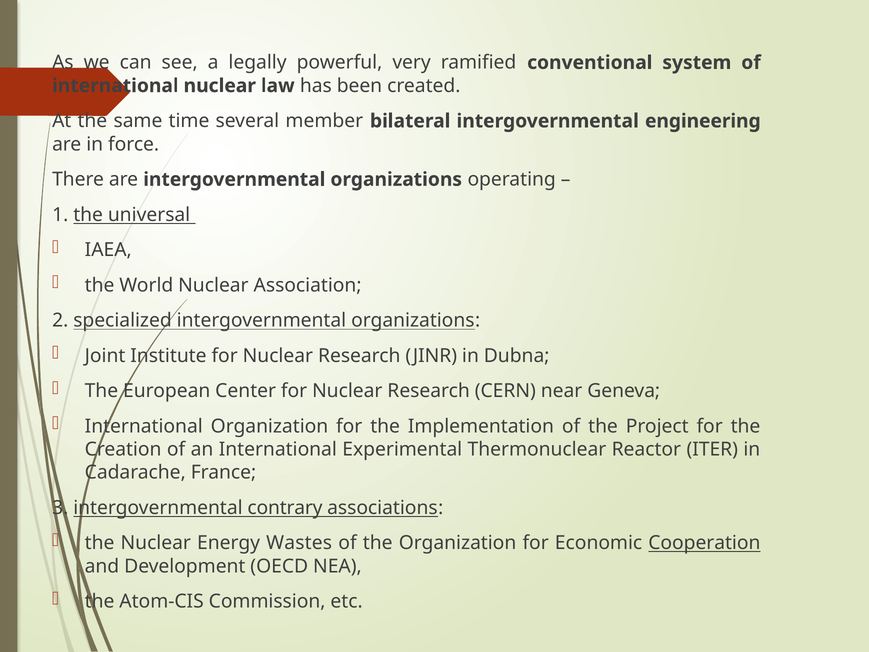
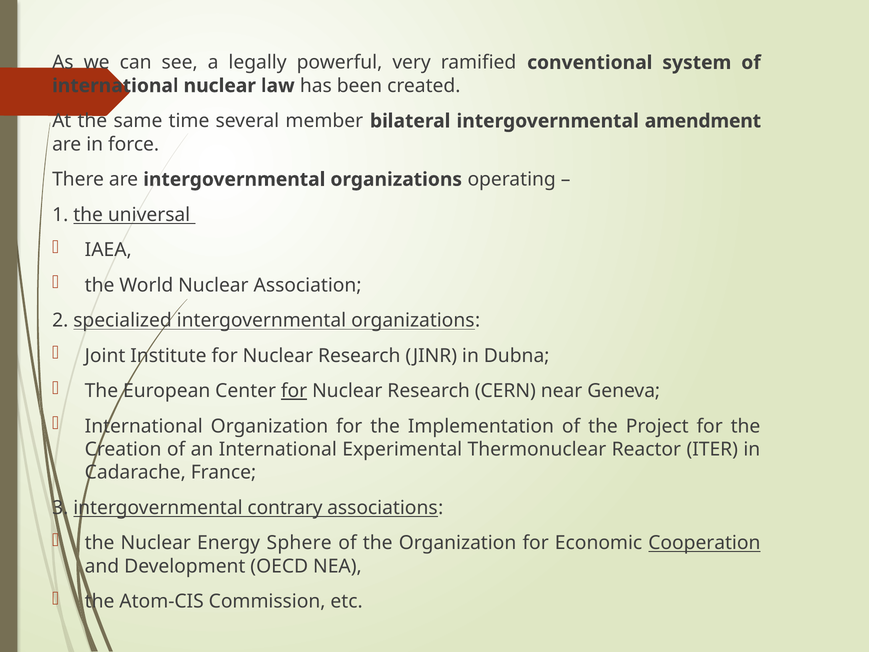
engineering: engineering -> amendment
for at (294, 391) underline: none -> present
Wastes: Wastes -> Sphere
